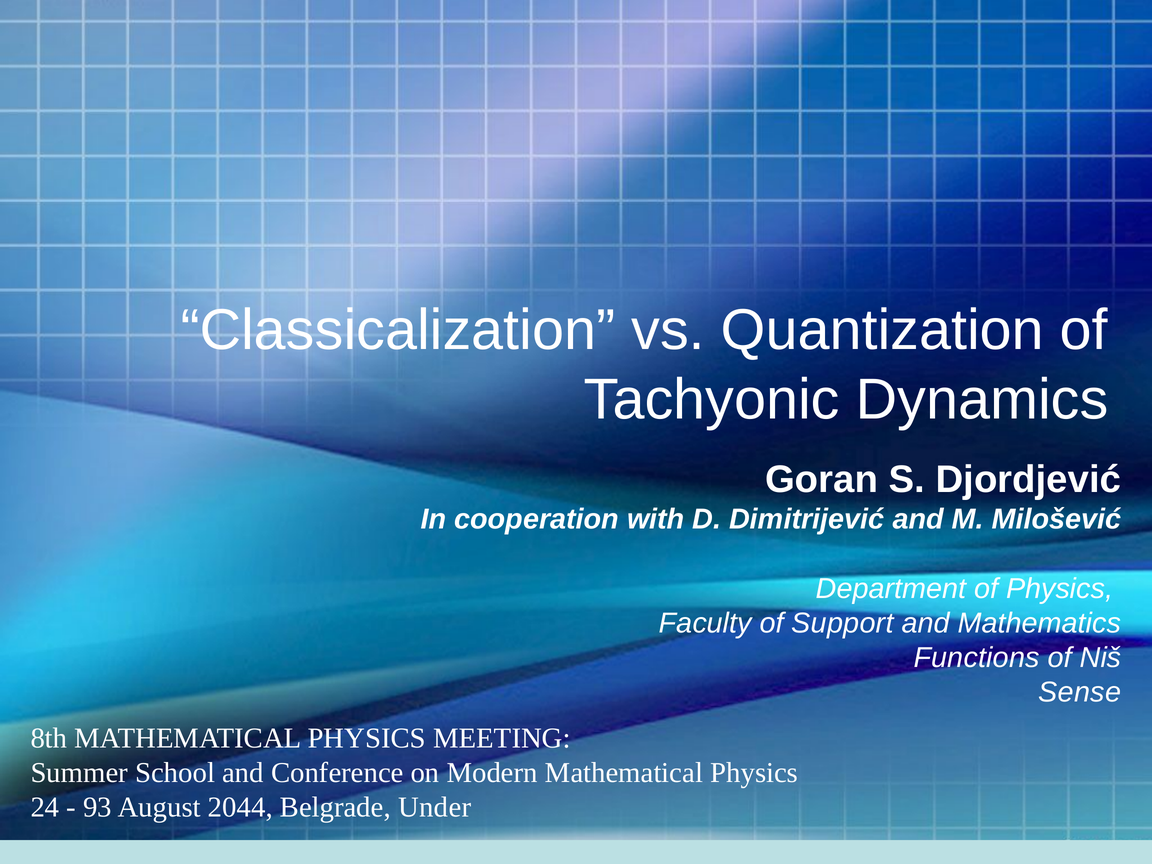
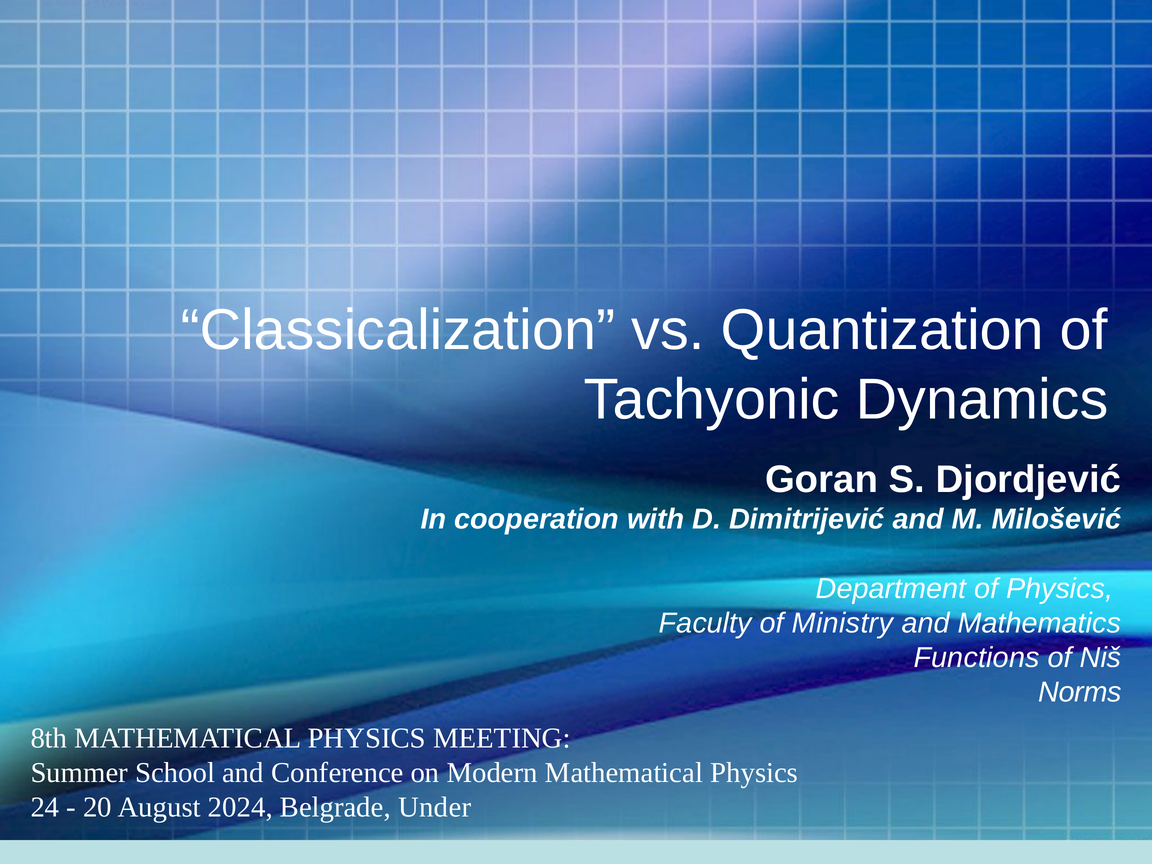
Support: Support -> Ministry
Sense: Sense -> Norms
93: 93 -> 20
2044: 2044 -> 2024
